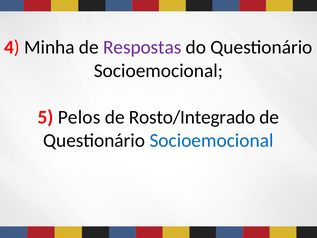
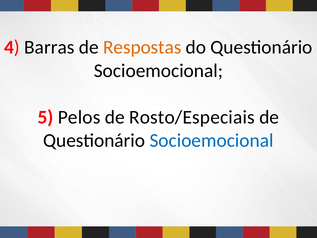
Minha: Minha -> Barras
Respostas colour: purple -> orange
Rosto/Integrado: Rosto/Integrado -> Rosto/Especiais
